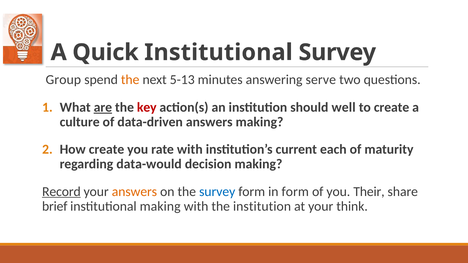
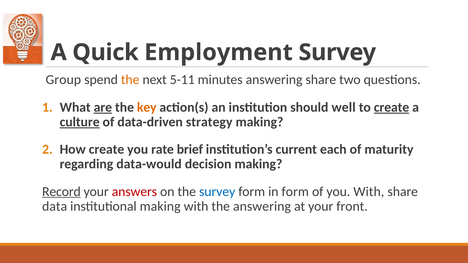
Quick Institutional: Institutional -> Employment
5-13: 5-13 -> 5-11
answering serve: serve -> share
key colour: red -> orange
create at (392, 107) underline: none -> present
culture underline: none -> present
data-driven answers: answers -> strategy
rate with: with -> brief
answers at (134, 192) colour: orange -> red
you Their: Their -> With
brief: brief -> data
the institution: institution -> answering
think: think -> front
